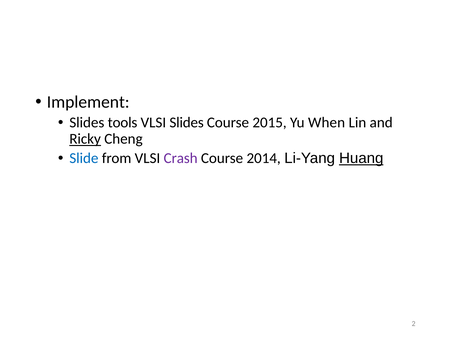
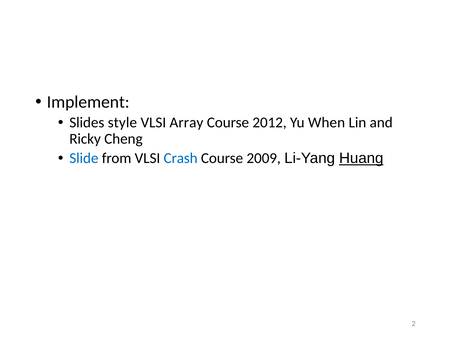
tools: tools -> style
VLSI Slides: Slides -> Array
2015: 2015 -> 2012
Ricky underline: present -> none
Crash colour: purple -> blue
2014: 2014 -> 2009
